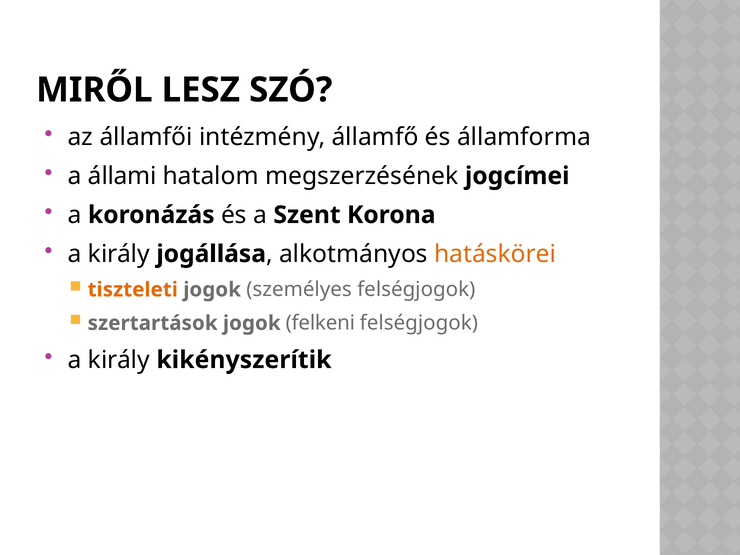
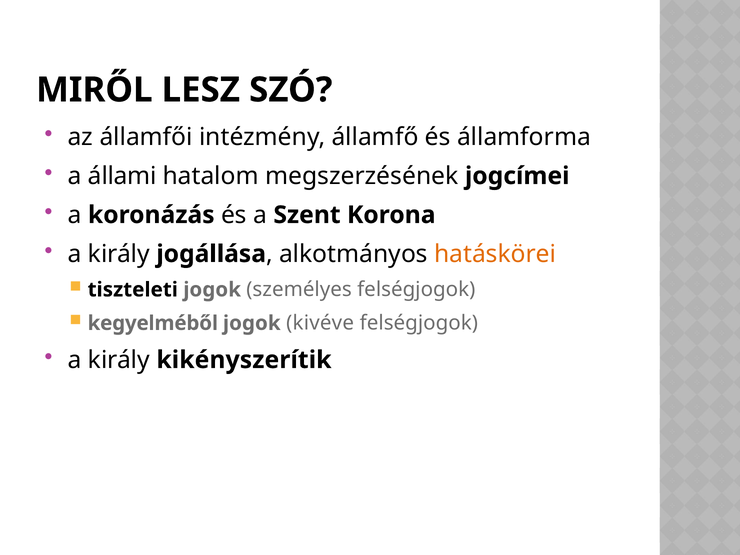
tiszteleti colour: orange -> black
szertartások: szertartások -> kegyelméből
felkeni: felkeni -> kivéve
